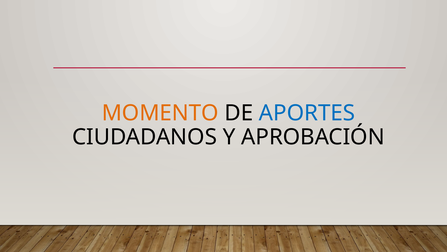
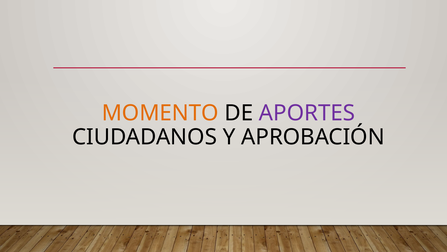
APORTES colour: blue -> purple
